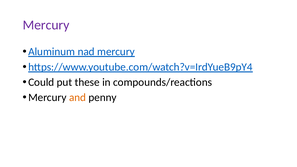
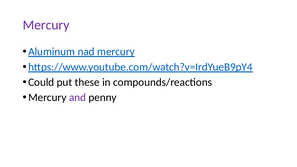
and colour: orange -> purple
